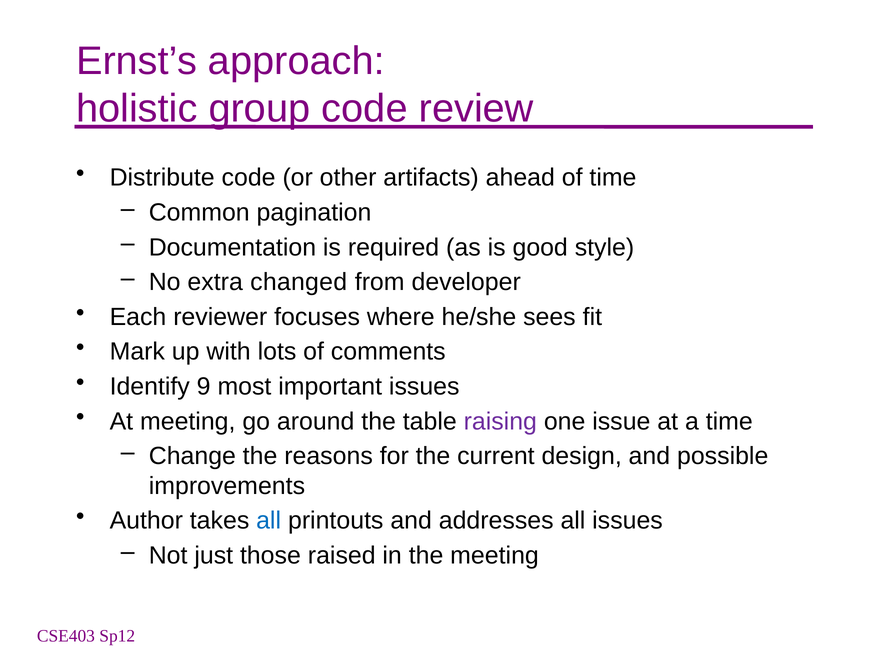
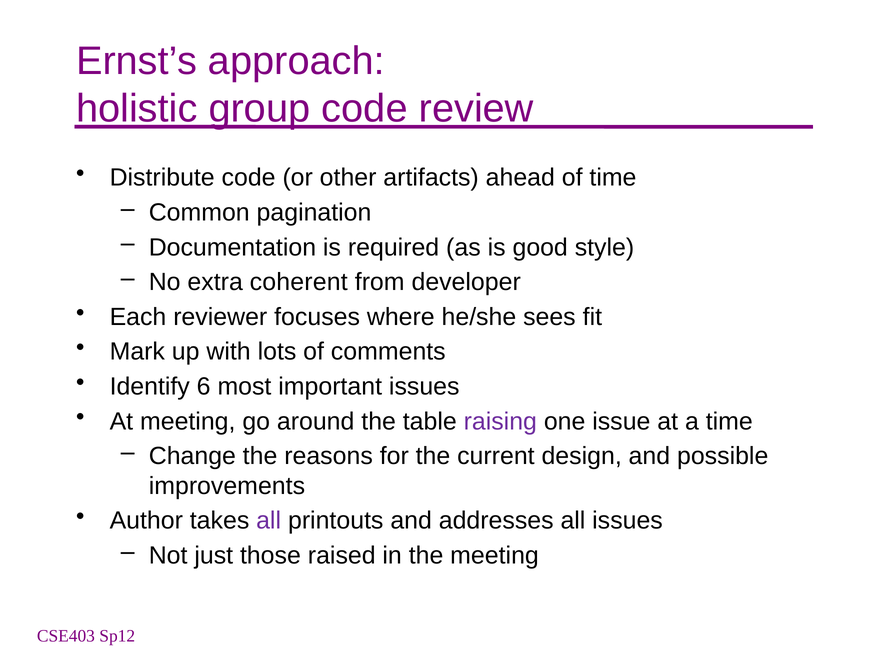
changed: changed -> coherent
9: 9 -> 6
all at (269, 521) colour: blue -> purple
